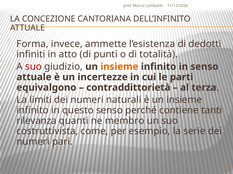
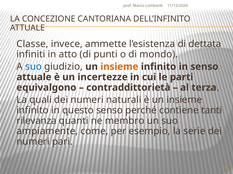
Forma: Forma -> Classe
dedotti: dedotti -> dettata
totalità: totalità -> mondo
suo at (33, 67) colour: red -> blue
limiti: limiti -> quali
costruttivista: costruttivista -> ampiamente
